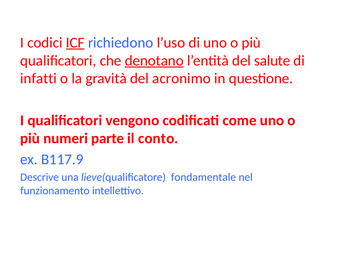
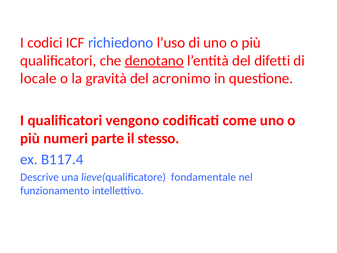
ICF underline: present -> none
salute: salute -> difetti
infatti: infatti -> locale
conto: conto -> stesso
B117.9: B117.9 -> B117.4
